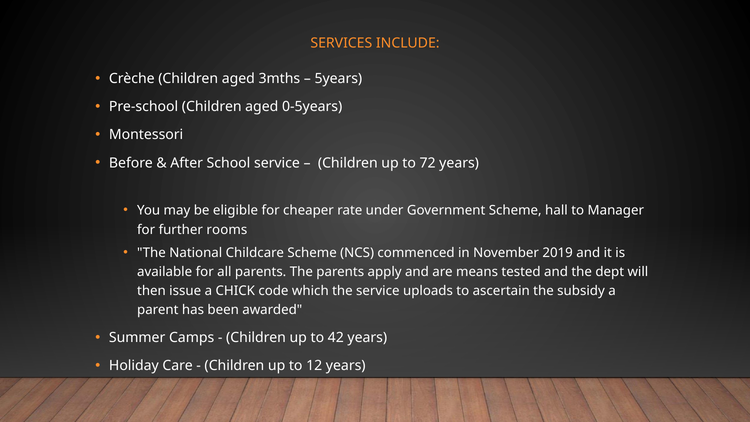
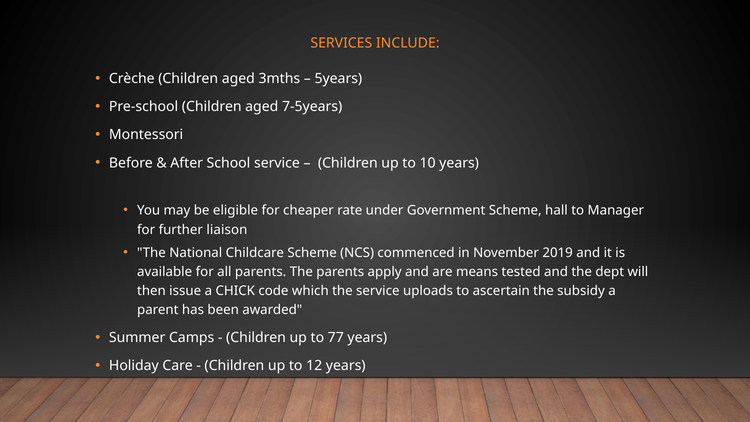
0-5years: 0-5years -> 7-5years
72: 72 -> 10
rooms: rooms -> liaison
42: 42 -> 77
